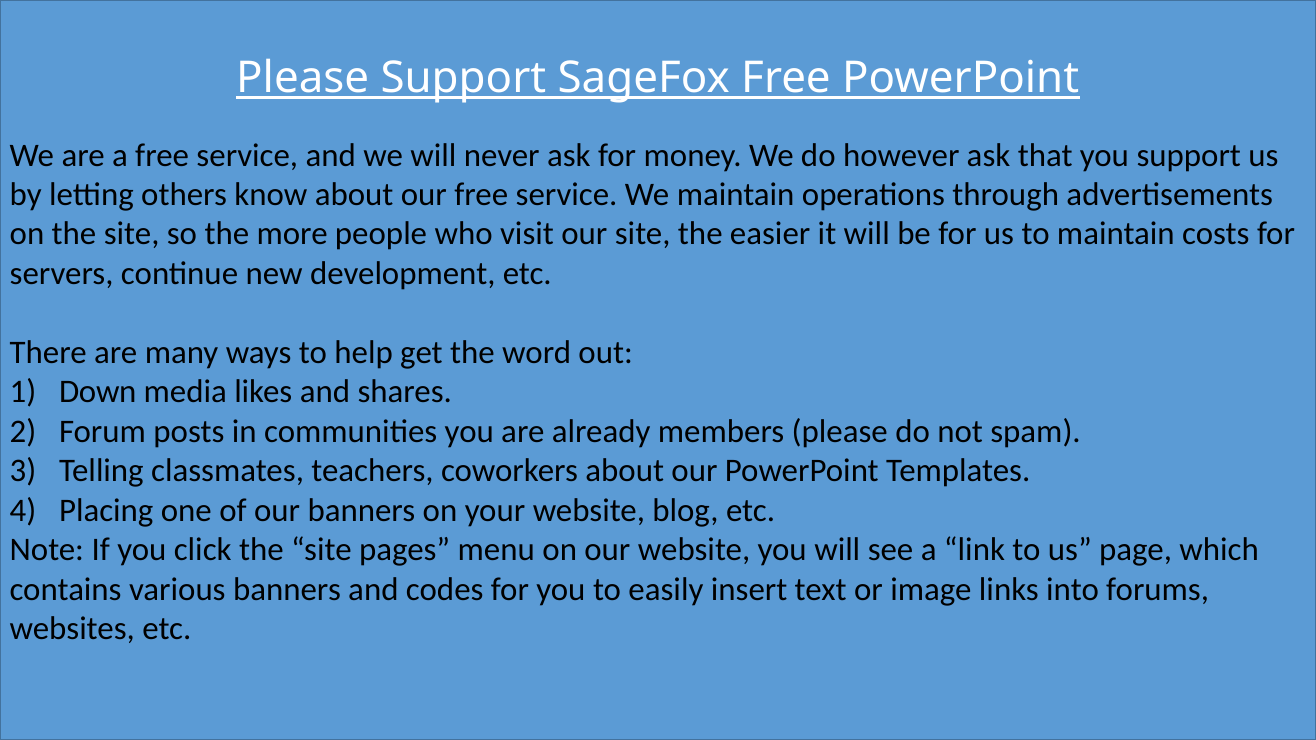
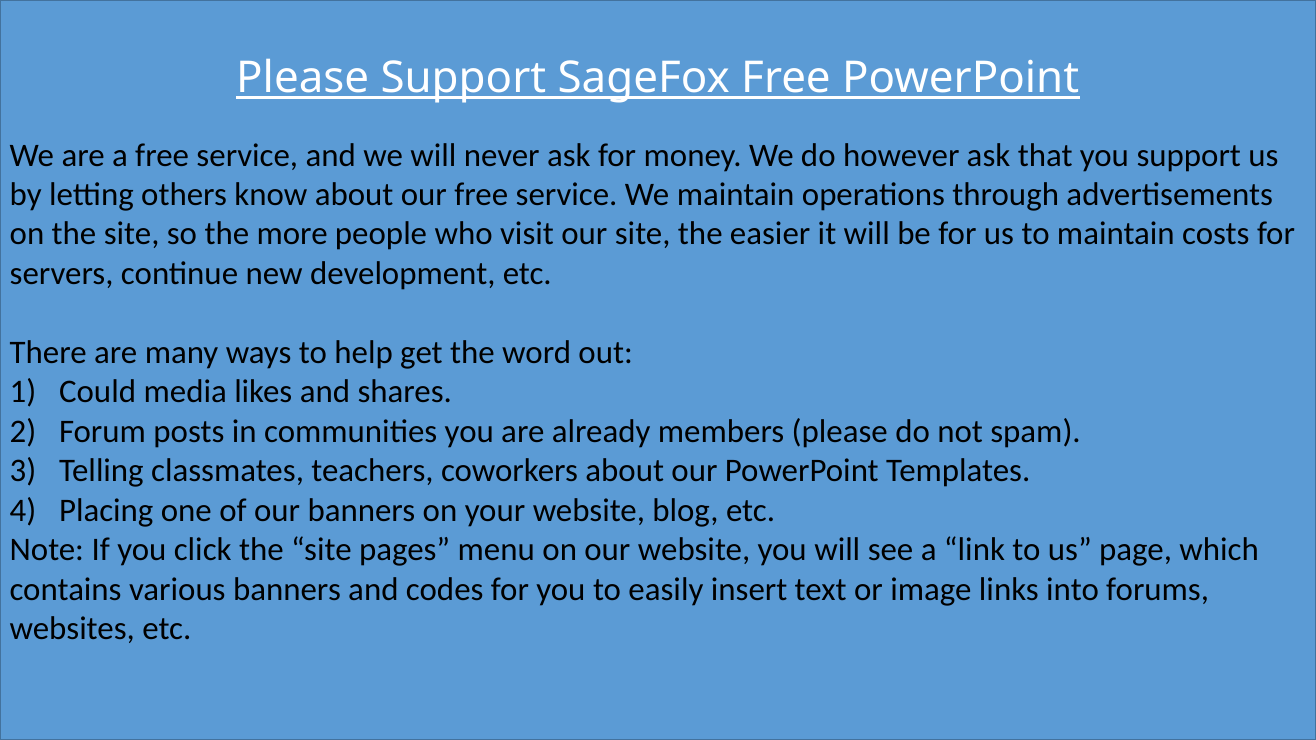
Down: Down -> Could
